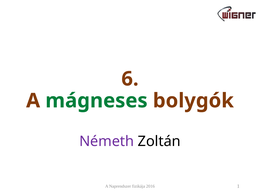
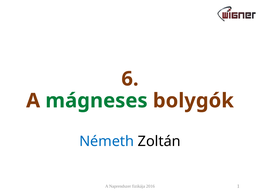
Németh colour: purple -> blue
